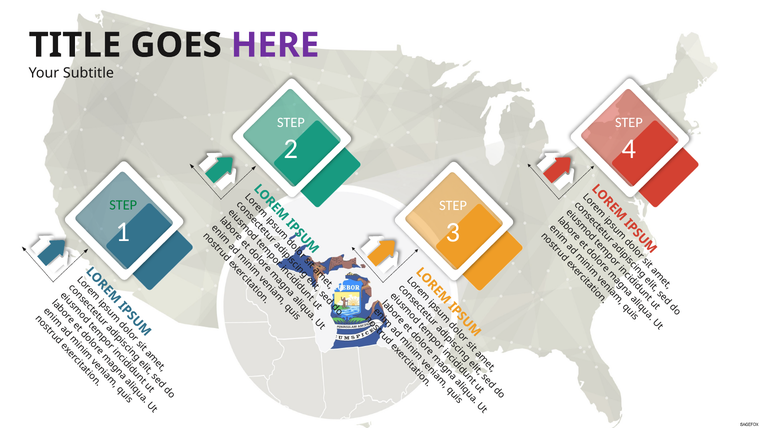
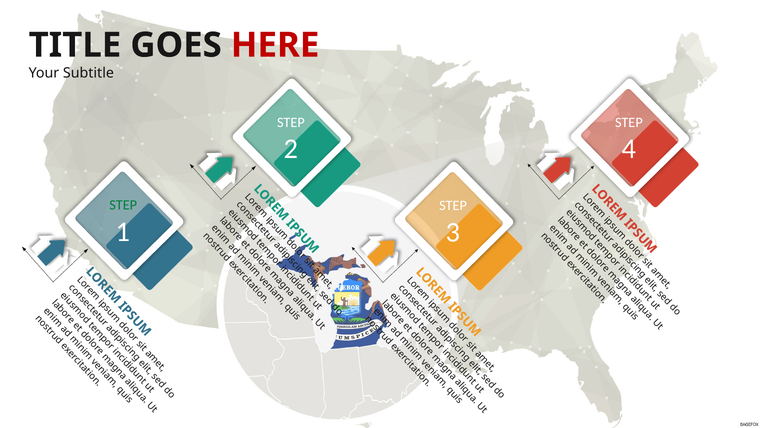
HERE colour: purple -> red
